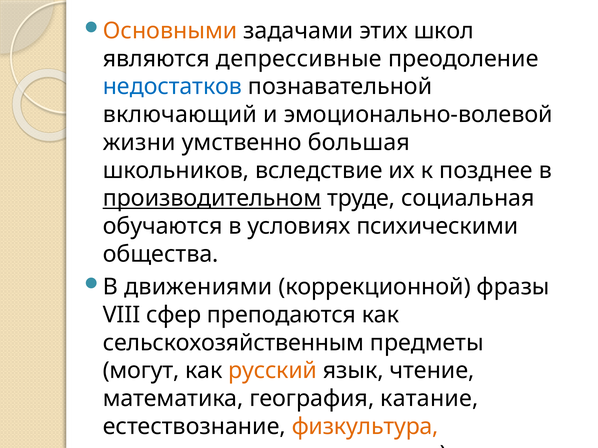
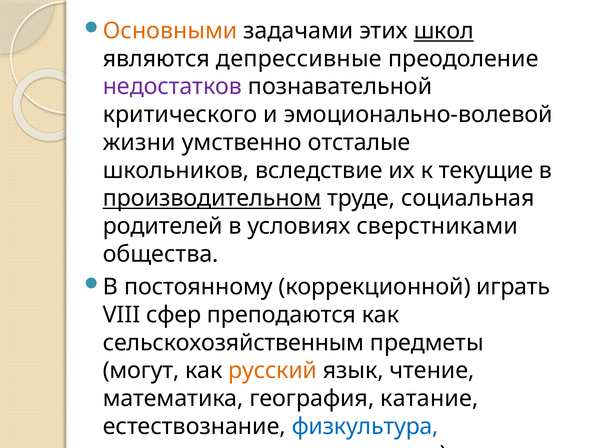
школ underline: none -> present
недостатков colour: blue -> purple
включающий: включающий -> критического
большая: большая -> отсталые
позднее: позднее -> текущие
обучаются: обучаются -> родителей
психическими: психическими -> сверстниками
движениями: движениями -> постоянному
фразы: фразы -> играть
физкультура colour: orange -> blue
